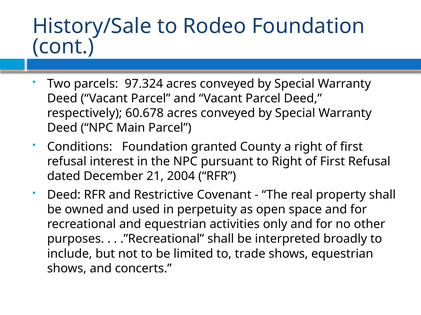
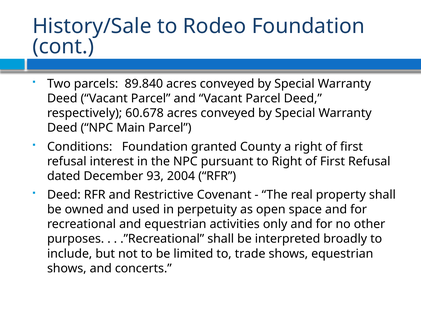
97.324: 97.324 -> 89.840
21: 21 -> 93
